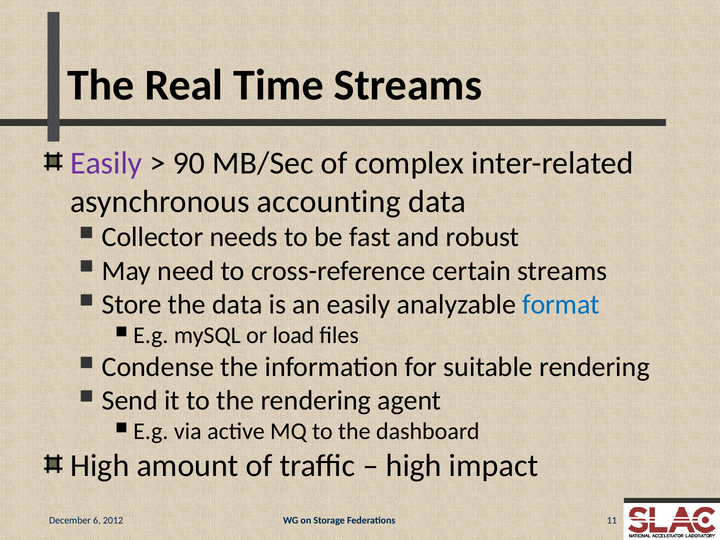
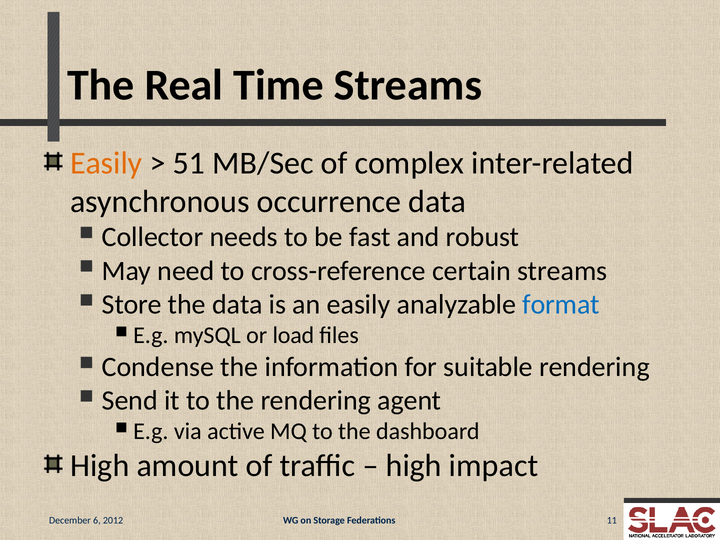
Easily at (106, 163) colour: purple -> orange
90: 90 -> 51
accounting: accounting -> occurrence
